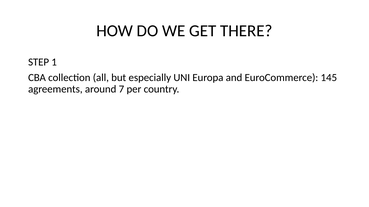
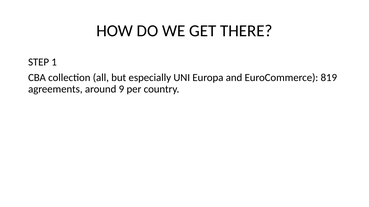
145: 145 -> 819
7: 7 -> 9
